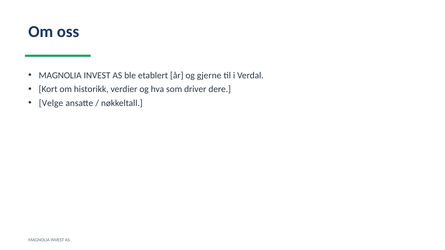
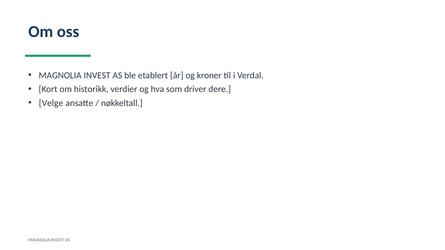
gjerne: gjerne -> kroner
